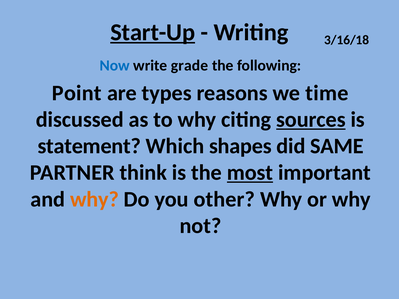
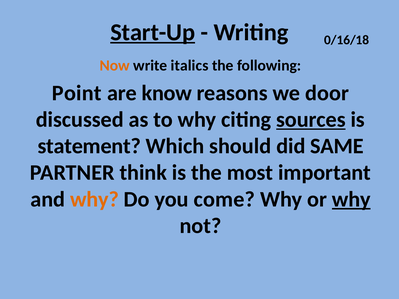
3/16/18: 3/16/18 -> 0/16/18
Now colour: blue -> orange
grade: grade -> italics
types: types -> know
time: time -> door
shapes: shapes -> should
most underline: present -> none
other: other -> come
why at (351, 199) underline: none -> present
